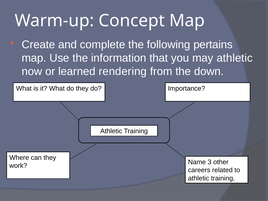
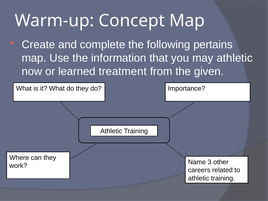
rendering: rendering -> treatment
down: down -> given
